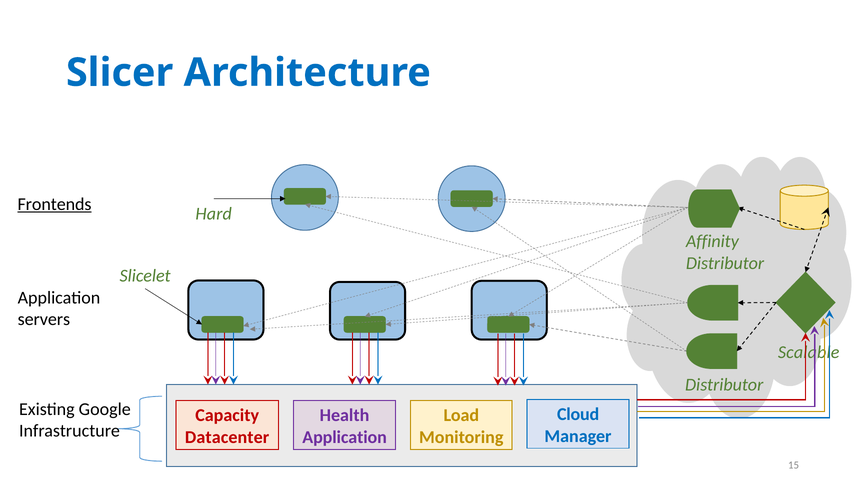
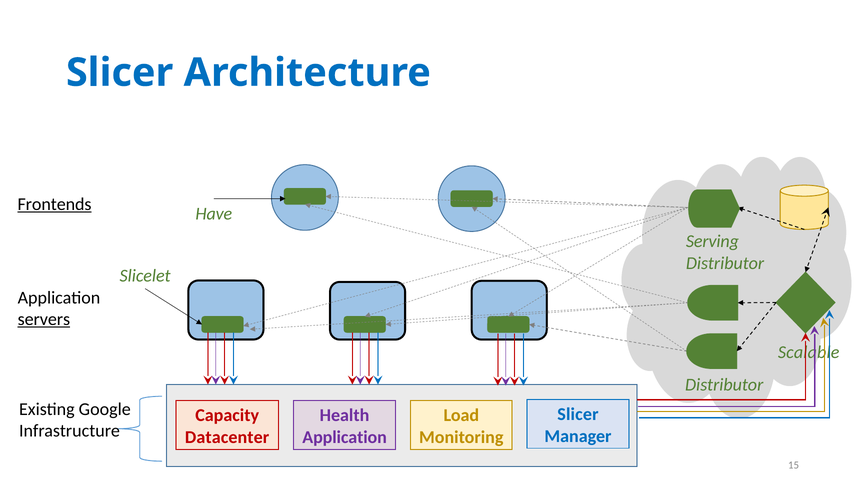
Hard: Hard -> Have
Affinity: Affinity -> Serving
servers underline: none -> present
Cloud at (578, 414): Cloud -> Slicer
